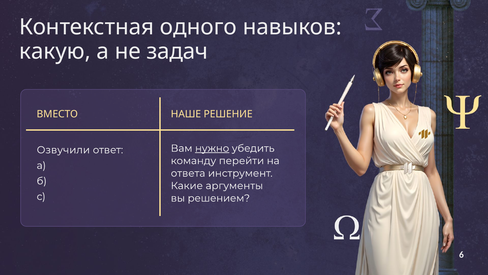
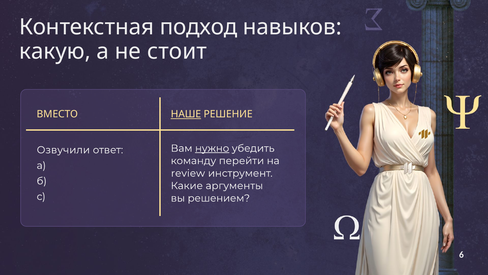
одного: одного -> подход
задач: задач -> стоит
НАШЕ underline: none -> present
ответа: ответа -> review
